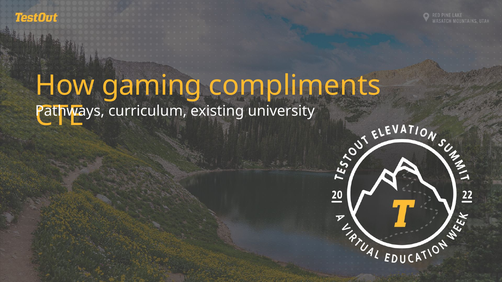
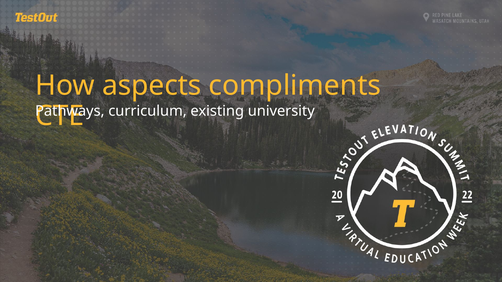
gaming: gaming -> aspects
